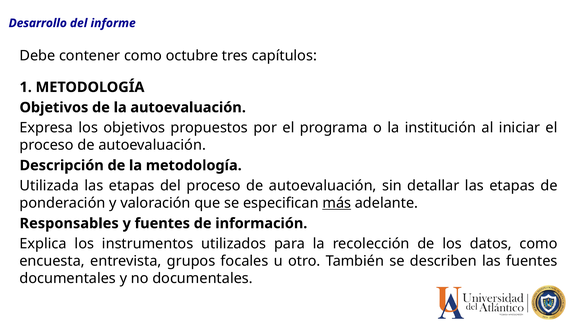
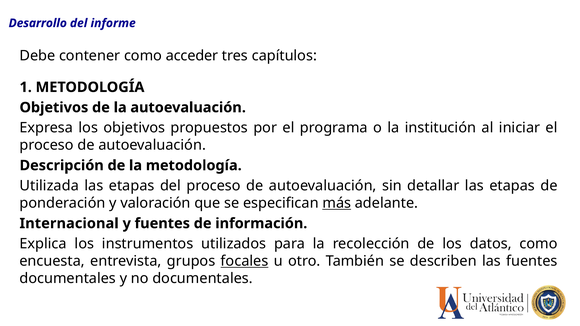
octubre: octubre -> acceder
Responsables: Responsables -> Internacional
focales underline: none -> present
